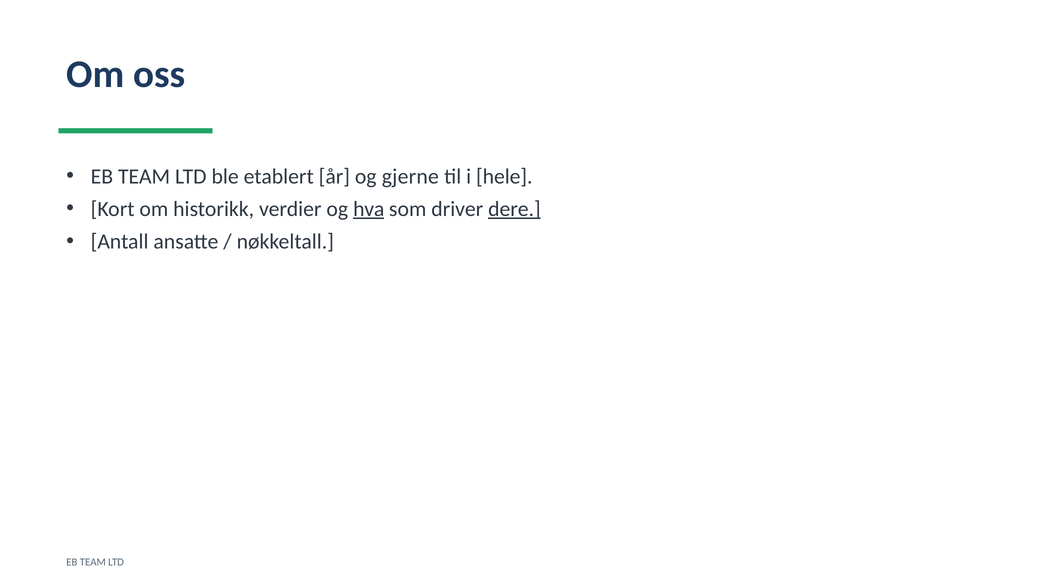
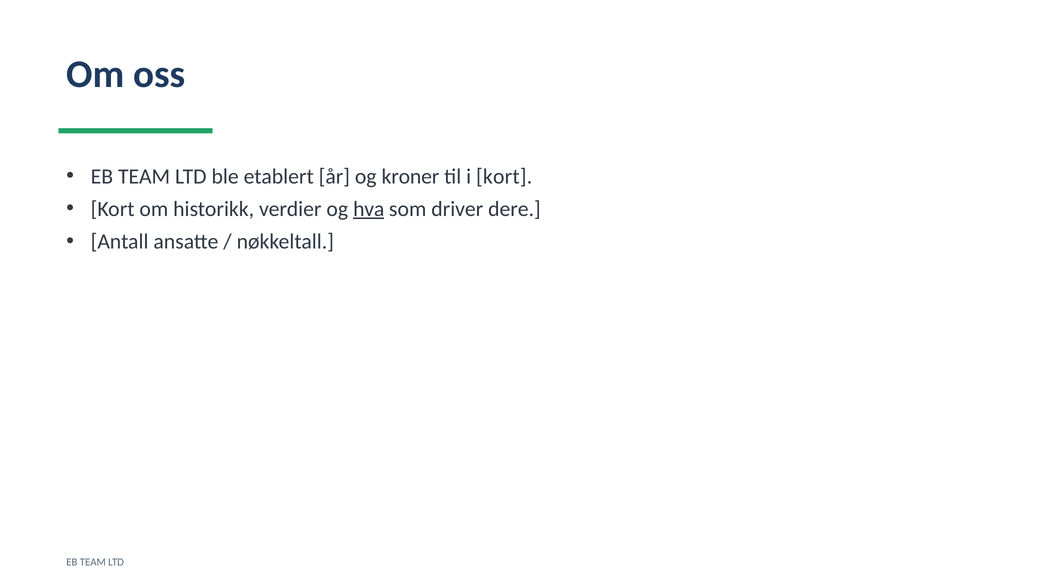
gjerne: gjerne -> kroner
i hele: hele -> kort
dere underline: present -> none
